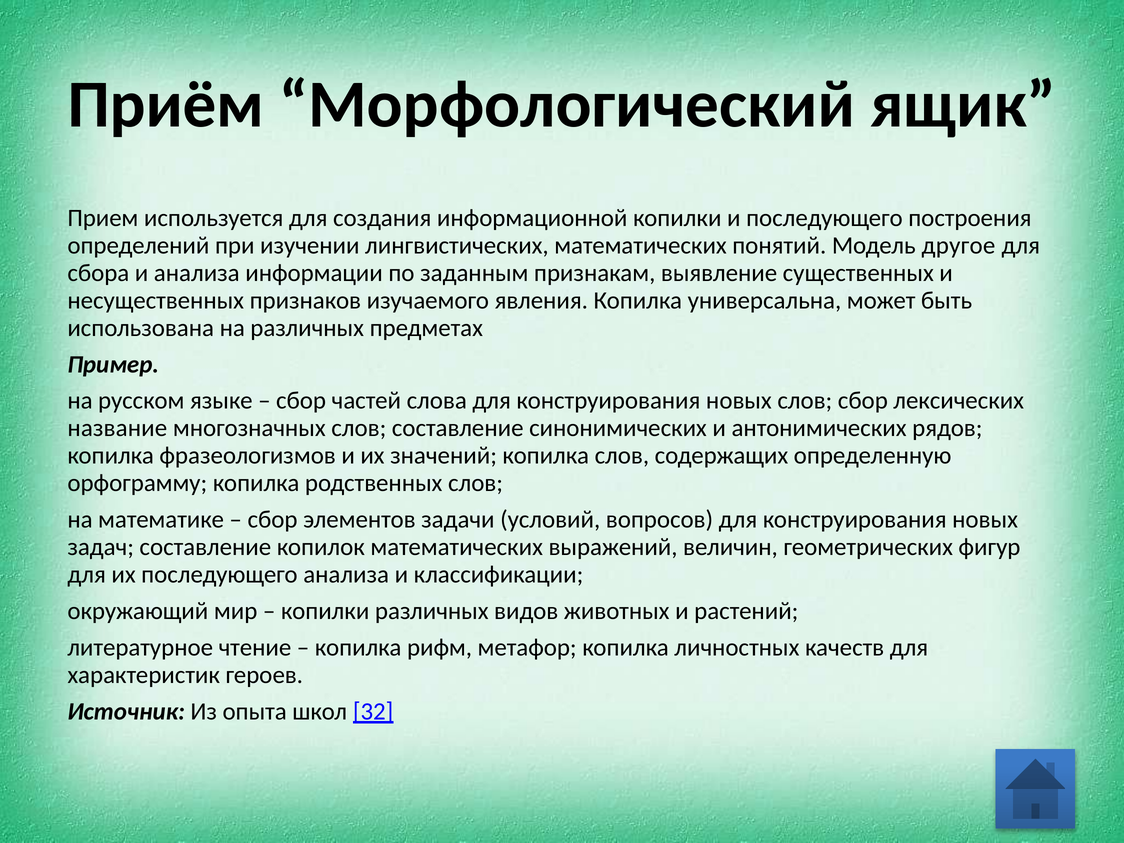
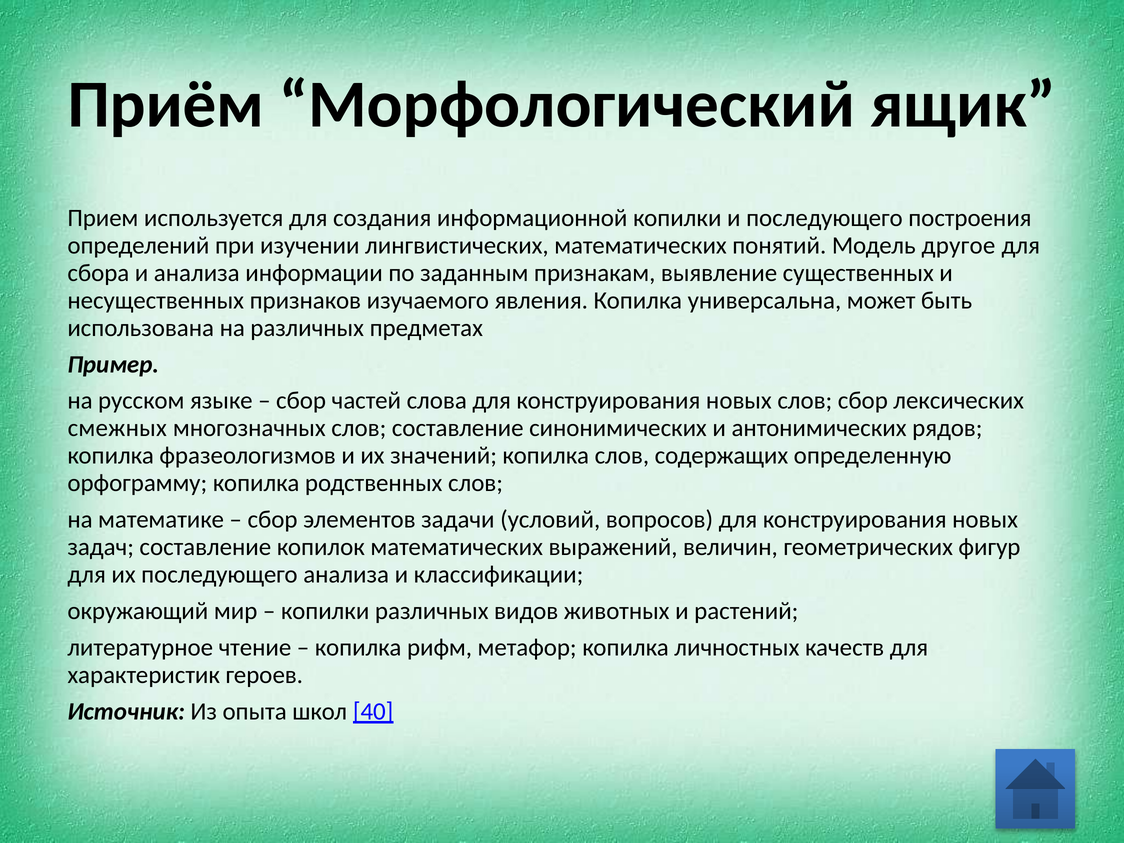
название: название -> смежных
32: 32 -> 40
